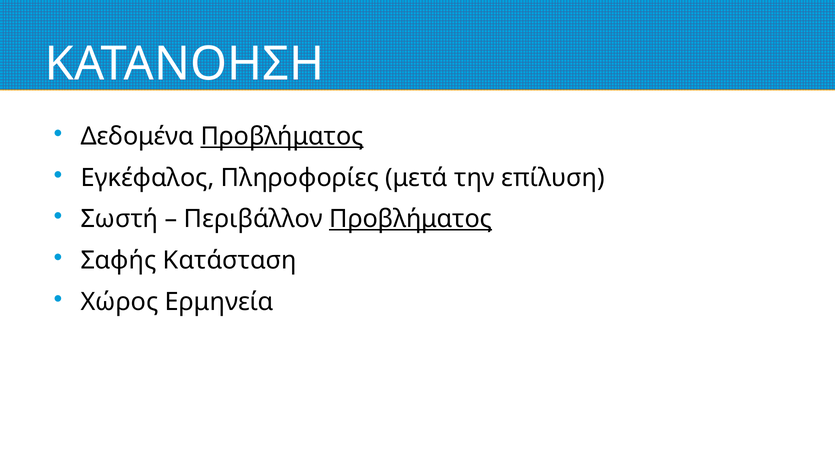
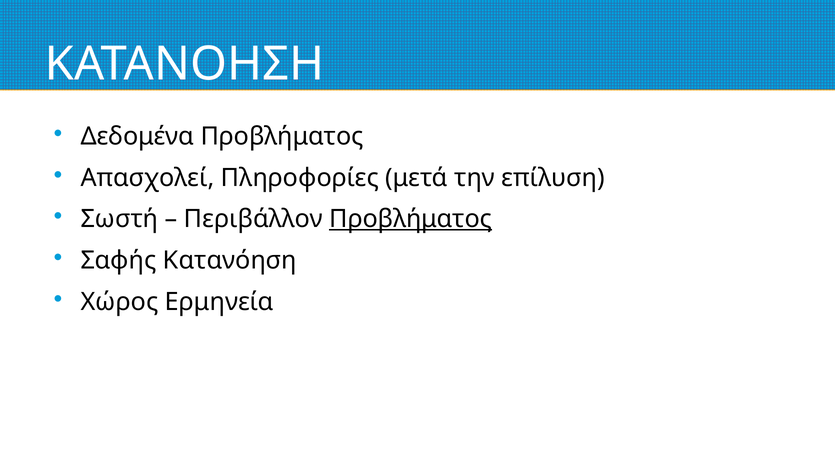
Προβλήματος at (282, 136) underline: present -> none
Εγκέφαλος: Εγκέφαλος -> Απασχολεί
Κατάσταση: Κατάσταση -> Κατανόηση
